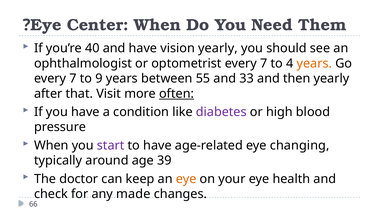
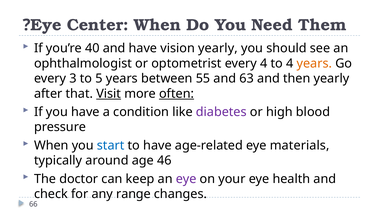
optometrist every 7: 7 -> 4
7 at (73, 79): 7 -> 3
9: 9 -> 5
33: 33 -> 63
Visit underline: none -> present
start colour: purple -> blue
changing: changing -> materials
39: 39 -> 46
eye at (186, 179) colour: orange -> purple
made: made -> range
